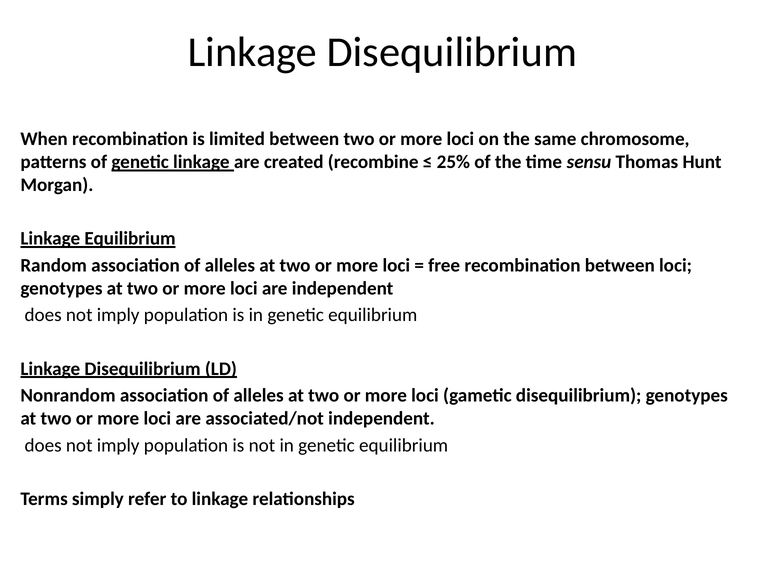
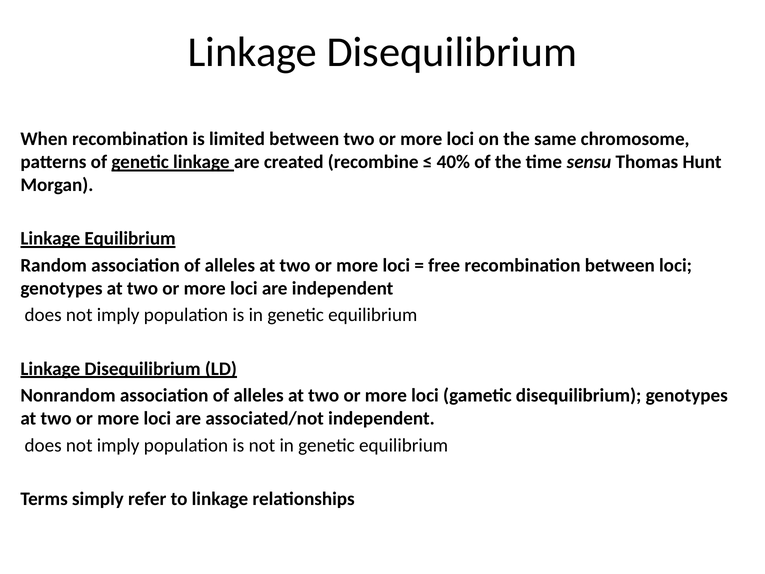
25%: 25% -> 40%
